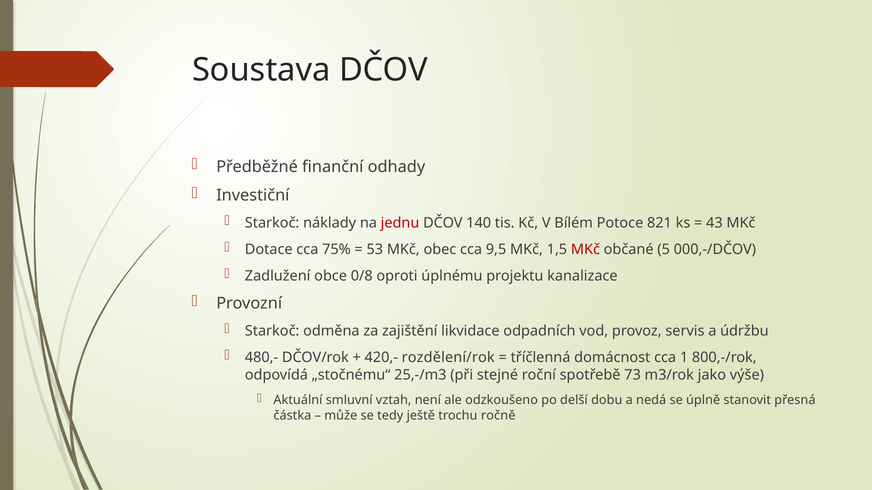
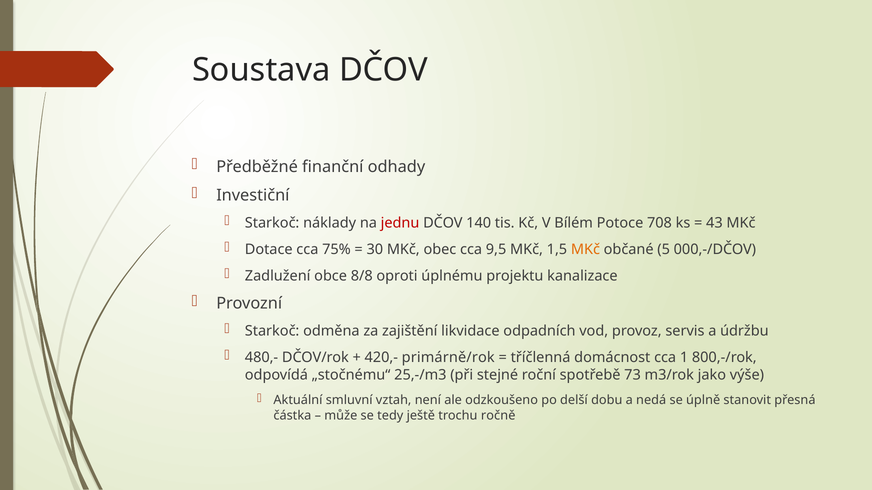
821: 821 -> 708
53: 53 -> 30
MKč at (585, 250) colour: red -> orange
0/8: 0/8 -> 8/8
rozdělení/rok: rozdělení/rok -> primárně/rok
